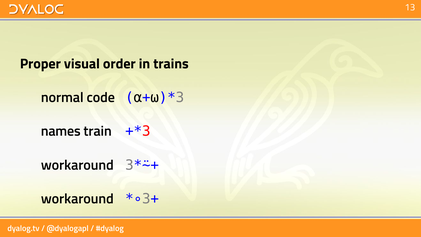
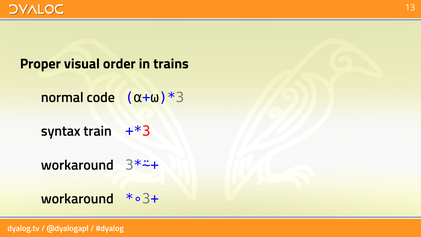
names: names -> syntax
